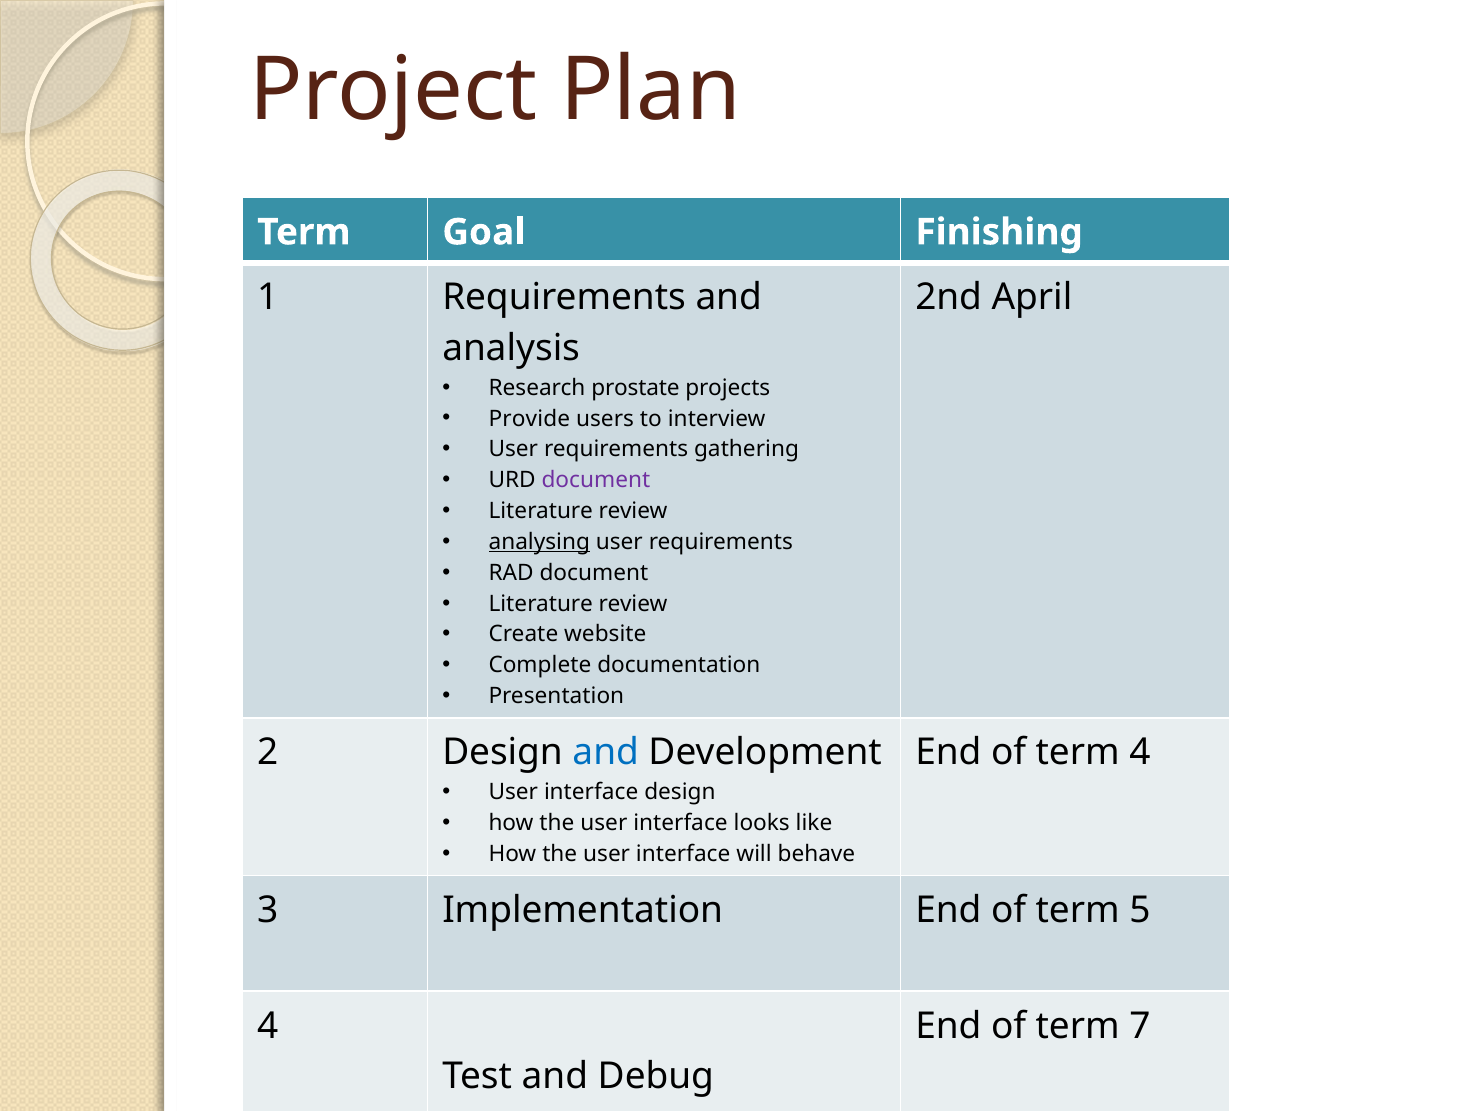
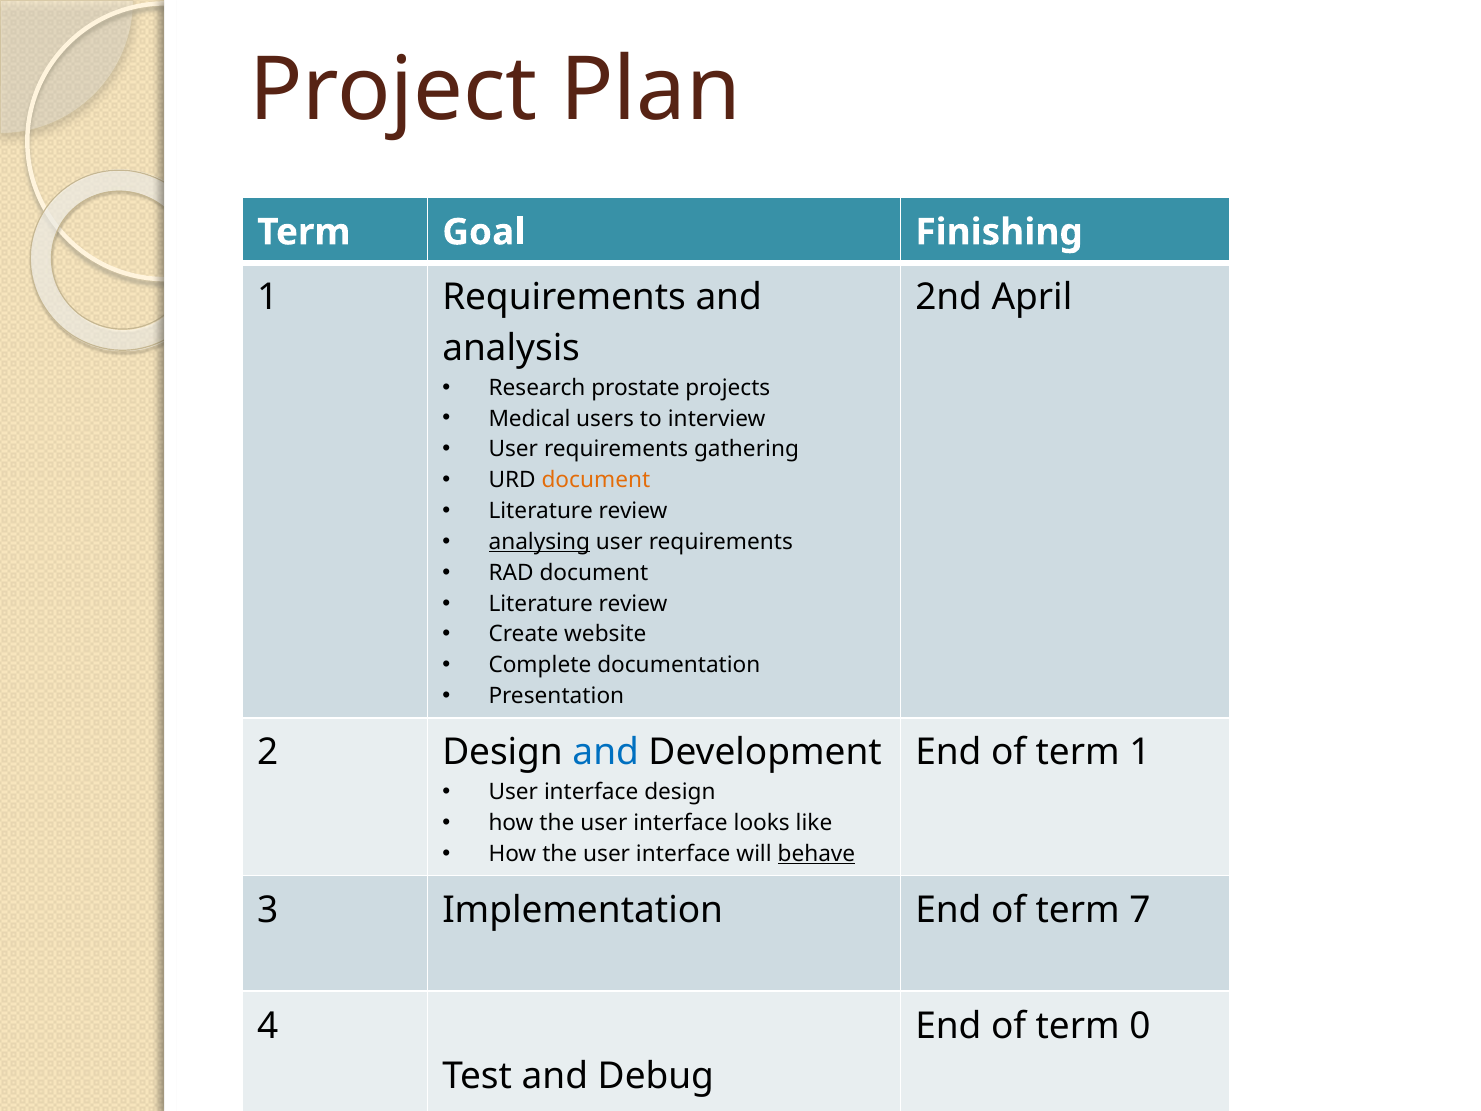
Provide: Provide -> Medical
document at (596, 480) colour: purple -> orange
term 4: 4 -> 1
behave underline: none -> present
5: 5 -> 7
7: 7 -> 0
